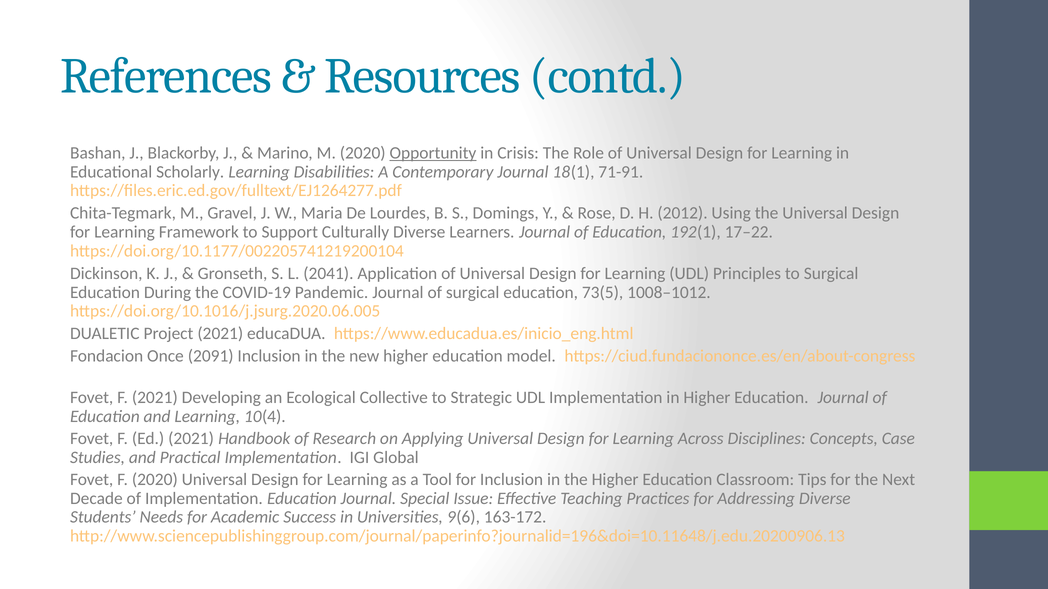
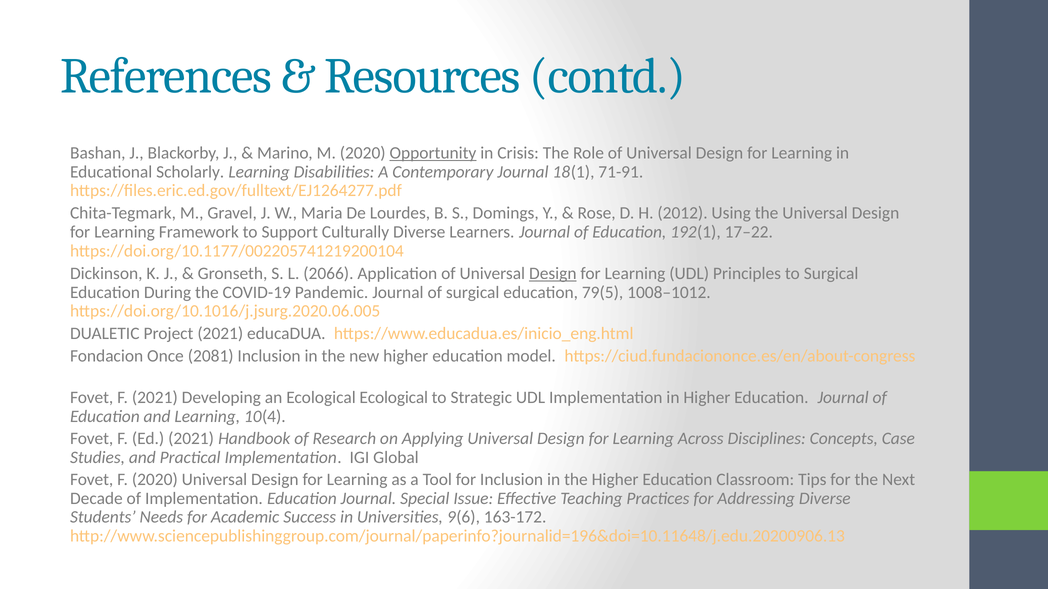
2041: 2041 -> 2066
Design at (553, 274) underline: none -> present
73(5: 73(5 -> 79(5
2091: 2091 -> 2081
Ecological Collective: Collective -> Ecological
